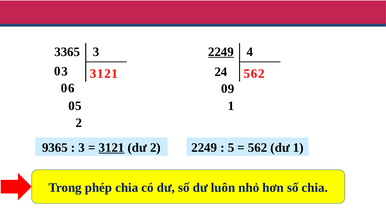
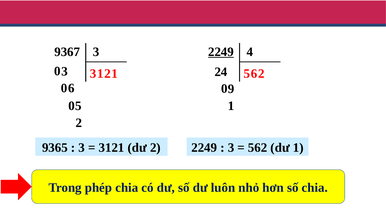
3365: 3365 -> 9367
3121 underline: present -> none
5 at (231, 148): 5 -> 3
